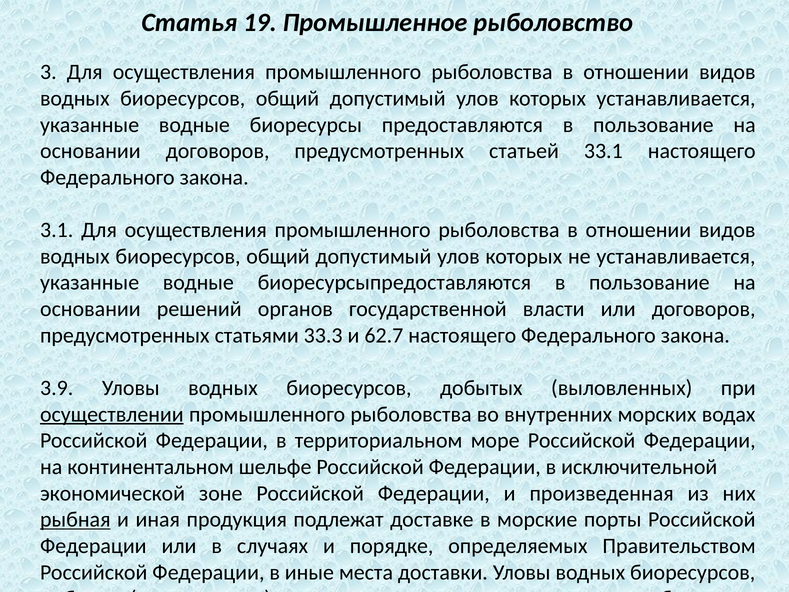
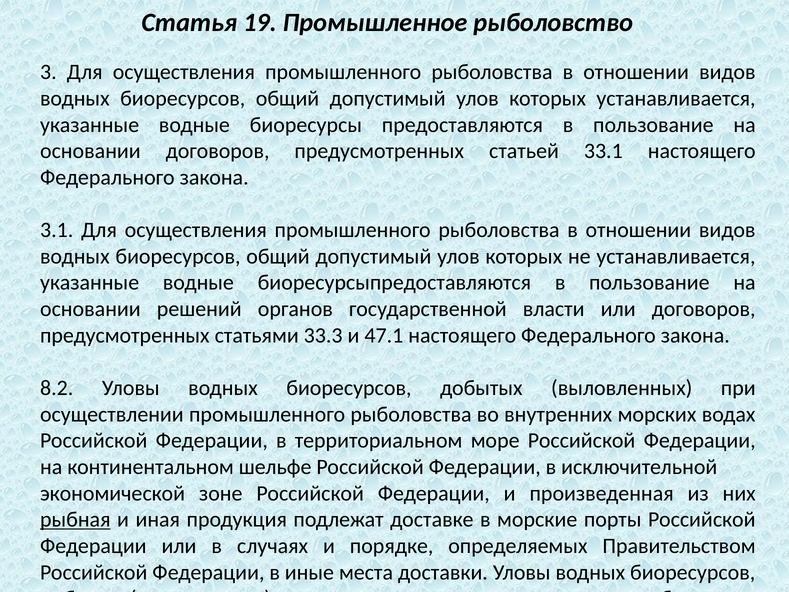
62.7: 62.7 -> 47.1
3.9: 3.9 -> 8.2
осуществлении at (112, 414) underline: present -> none
